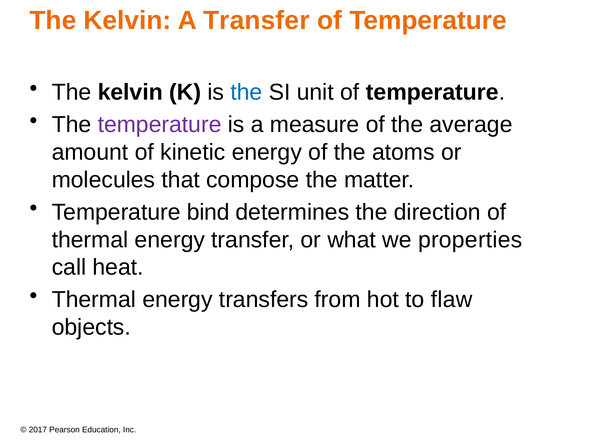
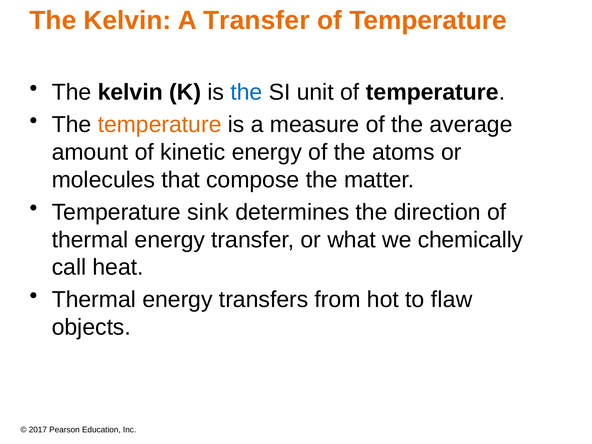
temperature at (160, 125) colour: purple -> orange
bind: bind -> sink
properties: properties -> chemically
